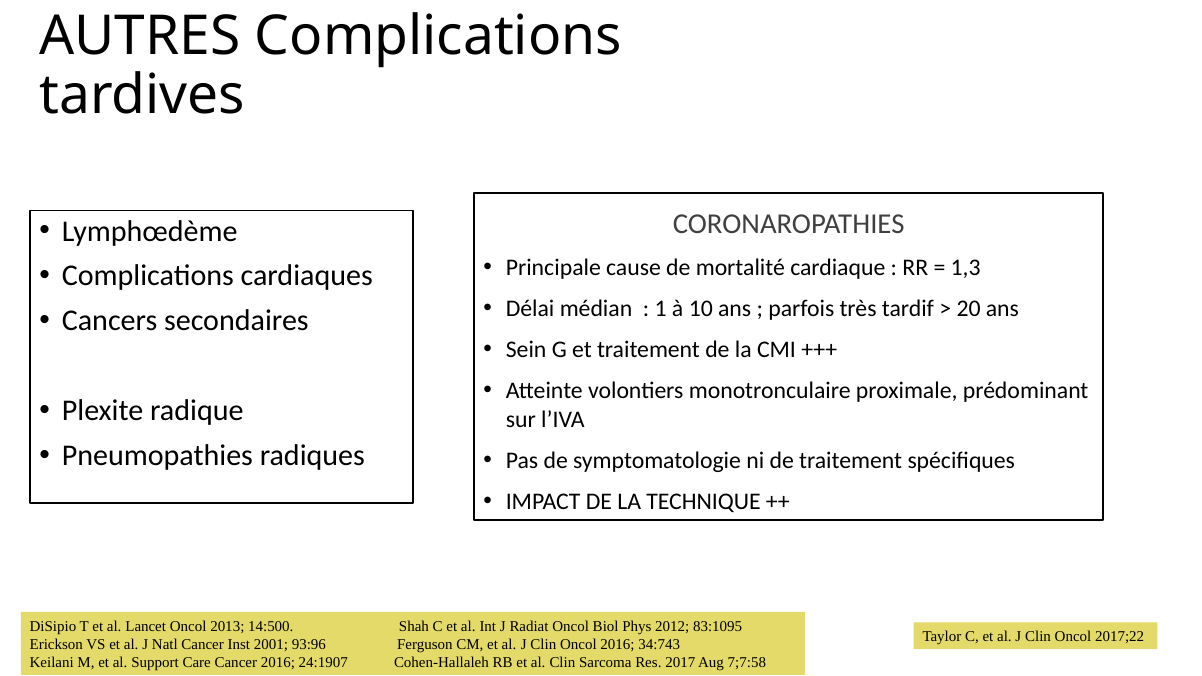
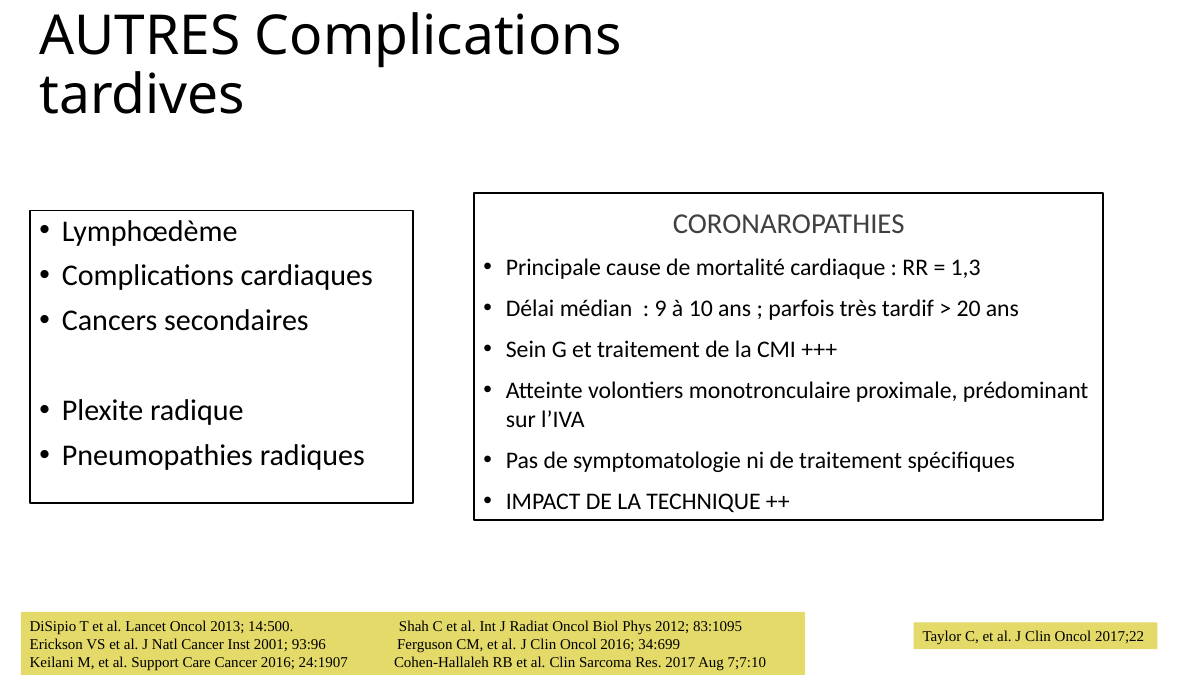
1: 1 -> 9
34:743: 34:743 -> 34:699
7;7:58: 7;7:58 -> 7;7:10
